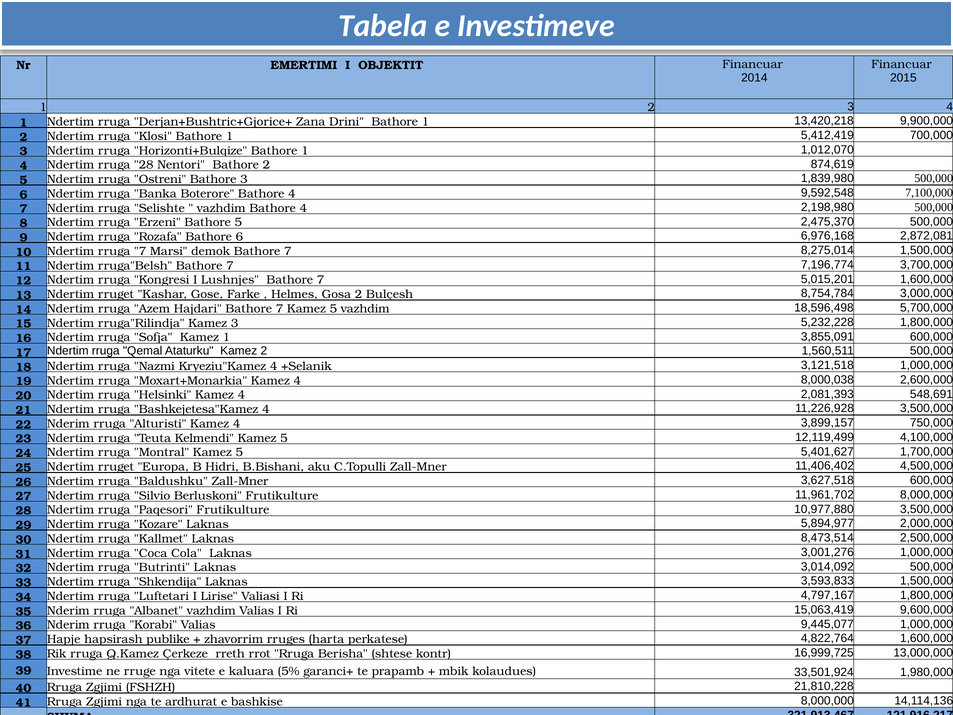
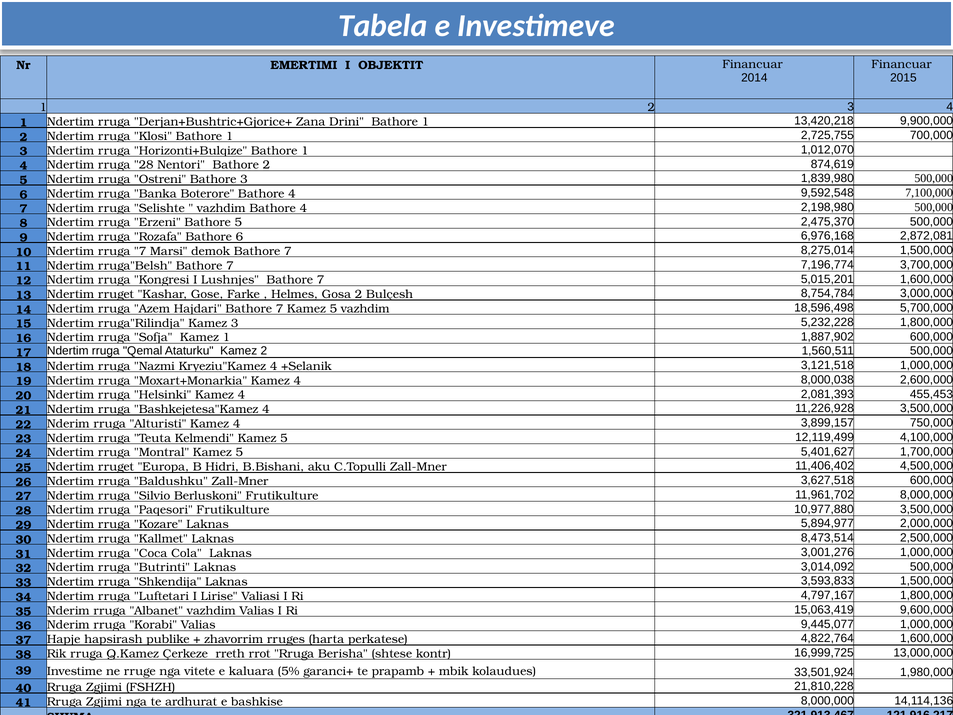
5,412,419: 5,412,419 -> 2,725,755
3,855,091: 3,855,091 -> 1,887,902
548,691: 548,691 -> 455,453
